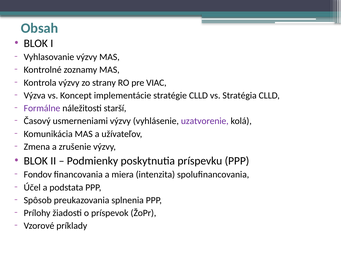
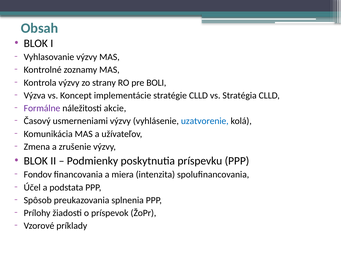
VIAC: VIAC -> BOLI
starší: starší -> akcie
uzatvorenie colour: purple -> blue
